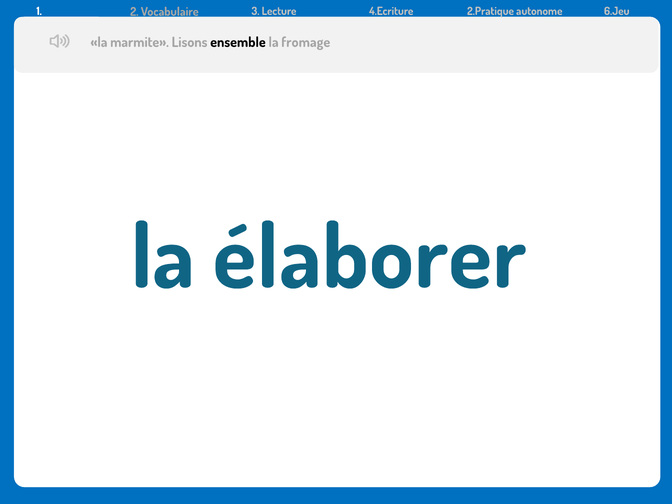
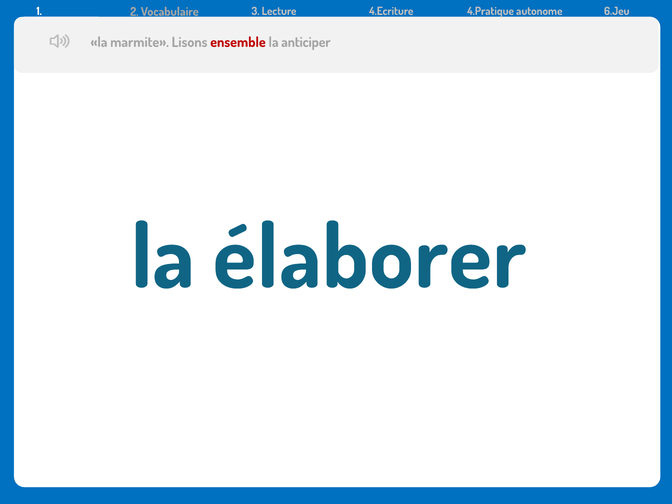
2.Pratique: 2.Pratique -> 4.Pratique
ensemble colour: black -> red
fromage: fromage -> anticiper
